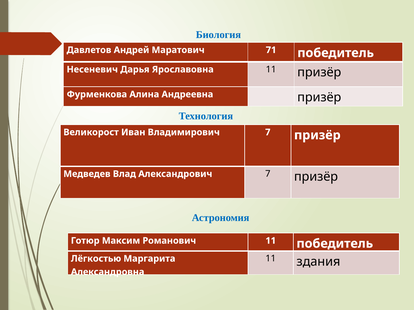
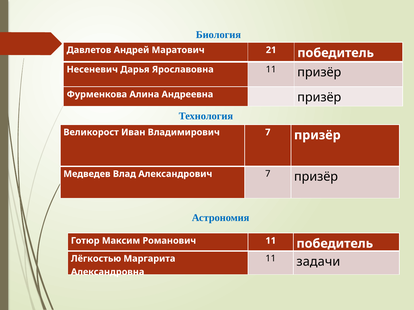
71: 71 -> 21
здания: здания -> задачи
